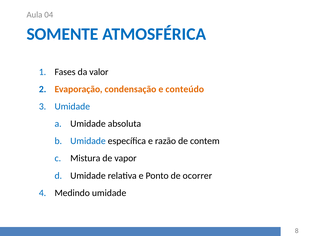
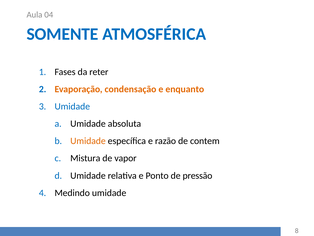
valor: valor -> reter
conteúdo: conteúdo -> enquanto
Umidade at (88, 141) colour: blue -> orange
ocorrer: ocorrer -> pressão
